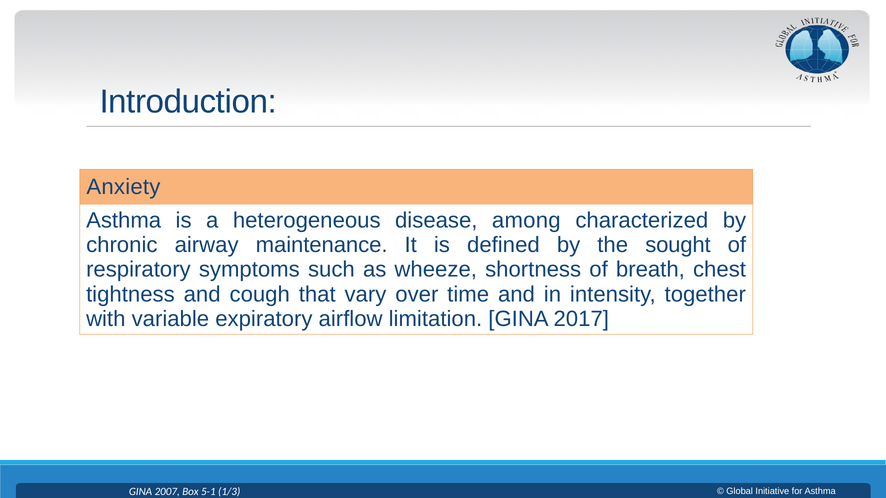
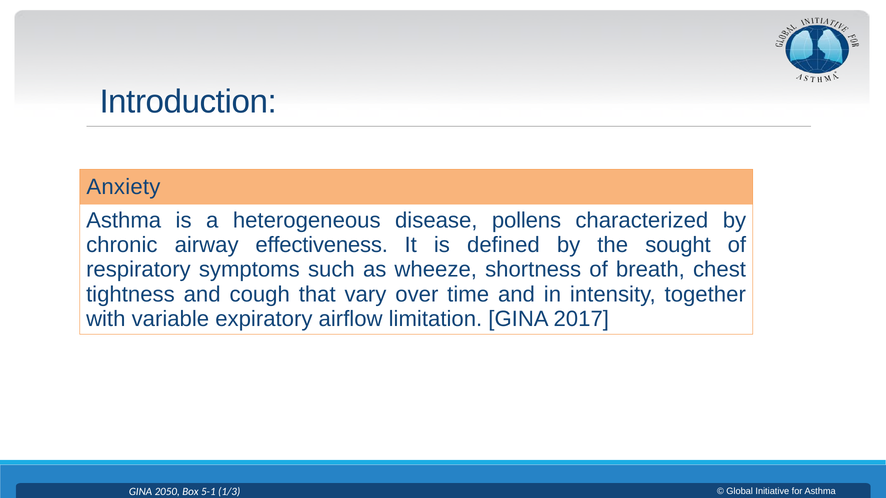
among: among -> pollens
maintenance: maintenance -> effectiveness
2007: 2007 -> 2050
